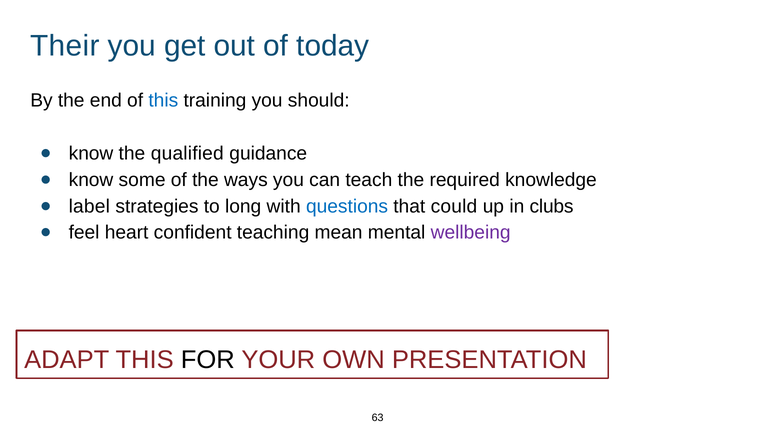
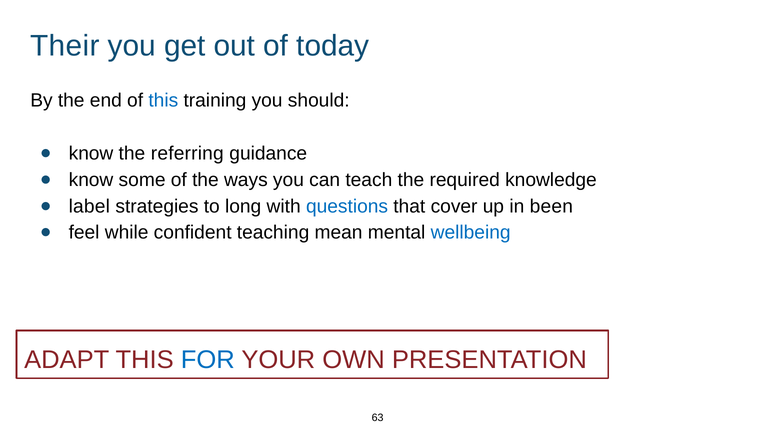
qualified: qualified -> referring
could: could -> cover
clubs: clubs -> been
heart: heart -> while
wellbeing colour: purple -> blue
FOR colour: black -> blue
